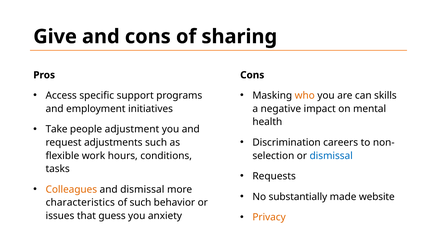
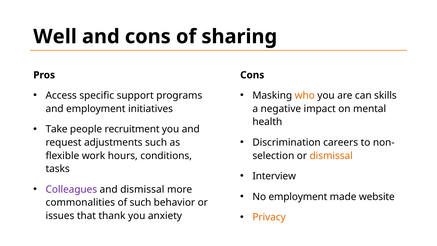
Give: Give -> Well
adjustment: adjustment -> recruitment
dismissal at (331, 156) colour: blue -> orange
Requests: Requests -> Interview
Colleagues colour: orange -> purple
No substantially: substantially -> employment
characteristics: characteristics -> commonalities
guess: guess -> thank
